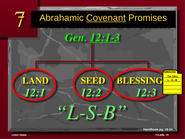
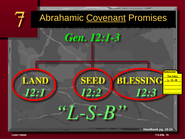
12:1-3 underline: present -> none
